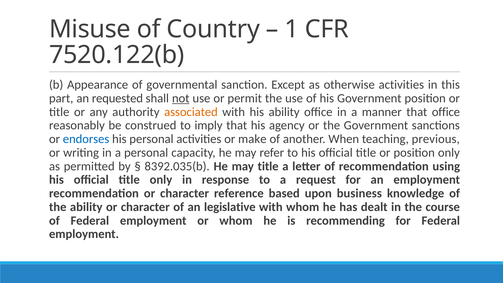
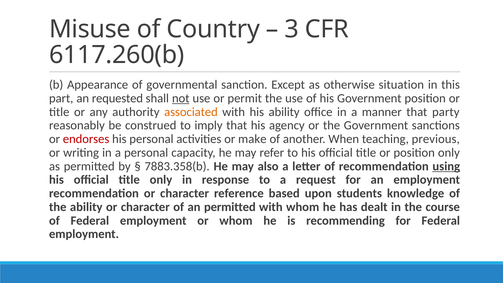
1: 1 -> 3
7520.122(b: 7520.122(b -> 6117.260(b
otherwise activities: activities -> situation
that office: office -> party
endorses colour: blue -> red
8392.035(b: 8392.035(b -> 7883.358(b
may title: title -> also
using underline: none -> present
business: business -> students
an legislative: legislative -> permitted
